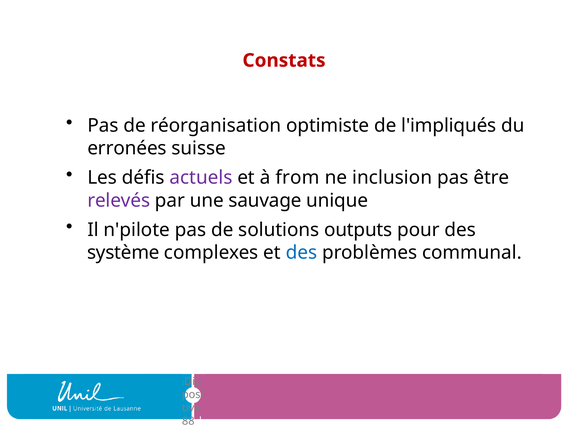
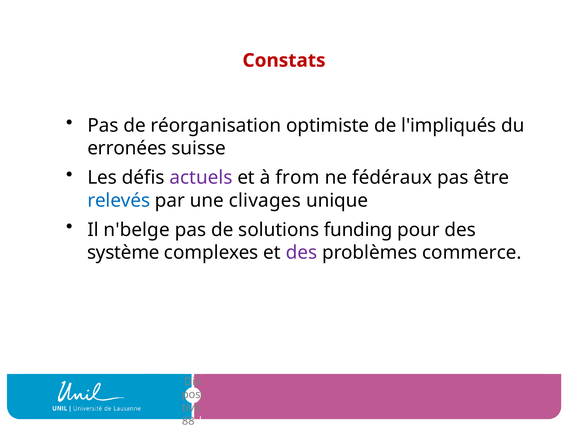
inclusion: inclusion -> fédéraux
relevés colour: purple -> blue
sauvage: sauvage -> clivages
n'pilote: n'pilote -> n'belge
outputs: outputs -> funding
des at (301, 253) colour: blue -> purple
communal: communal -> commerce
